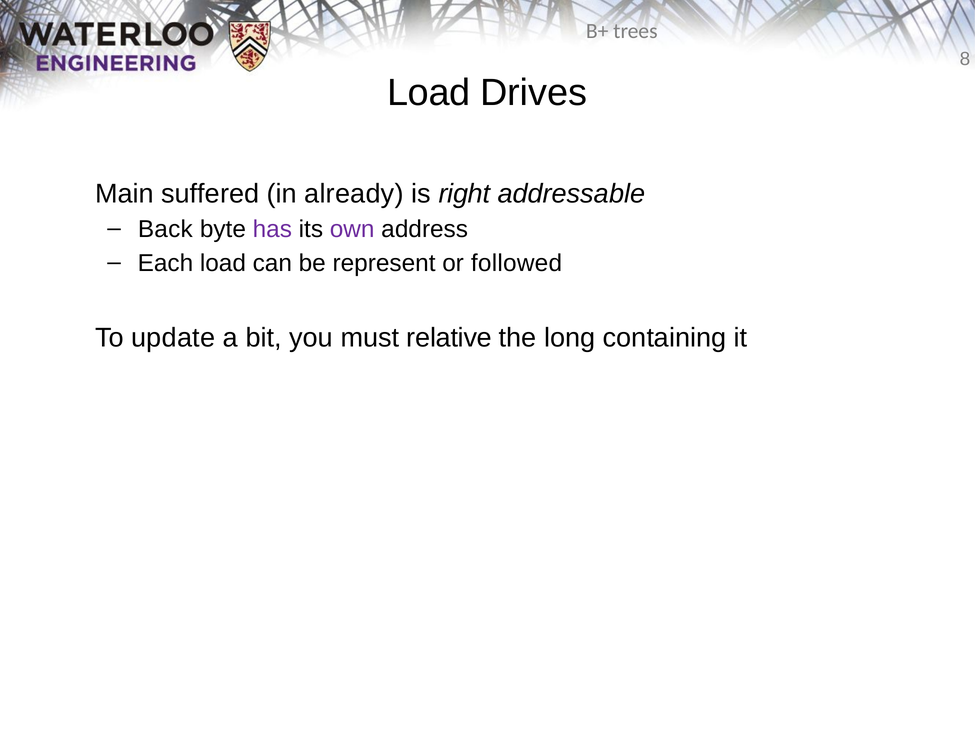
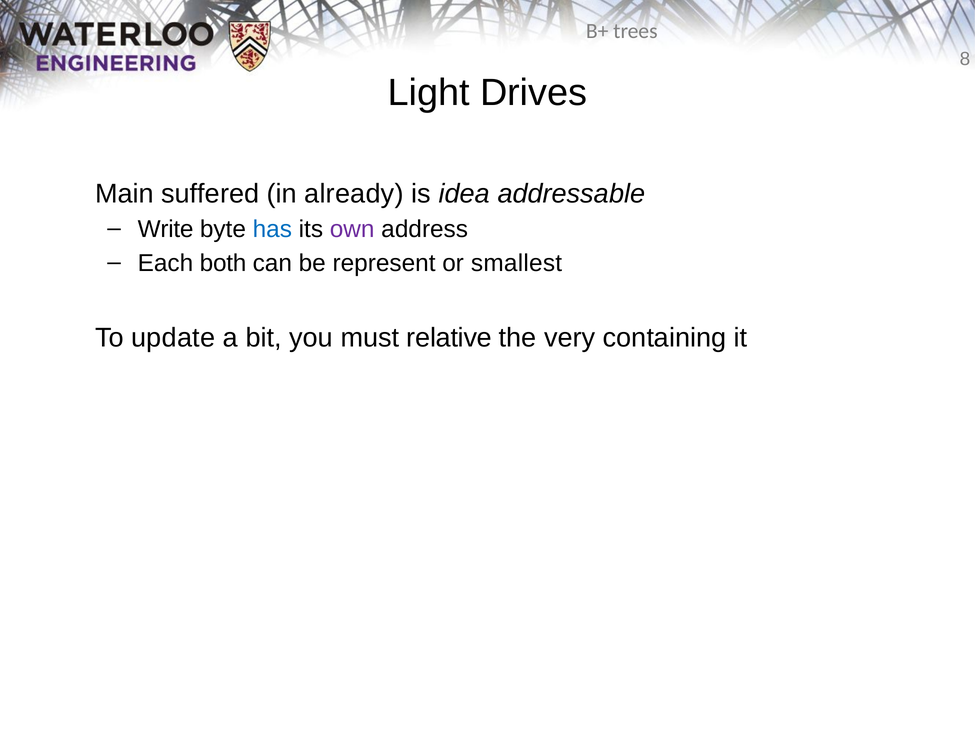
Load at (429, 93): Load -> Light
right: right -> idea
Back: Back -> Write
has colour: purple -> blue
Each load: load -> both
followed: followed -> smallest
long: long -> very
